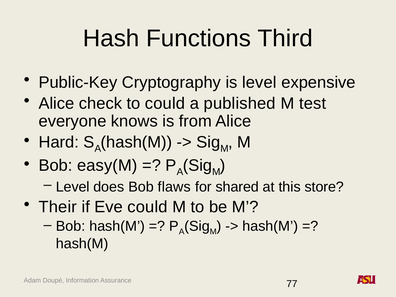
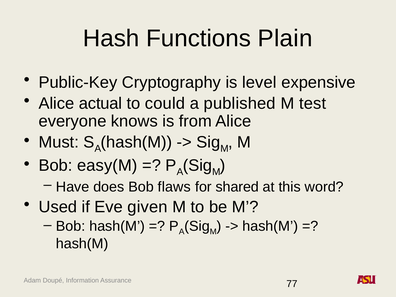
Third: Third -> Plain
check: check -> actual
Hard: Hard -> Must
Level at (73, 187): Level -> Have
store: store -> word
Their: Their -> Used
Eve could: could -> given
